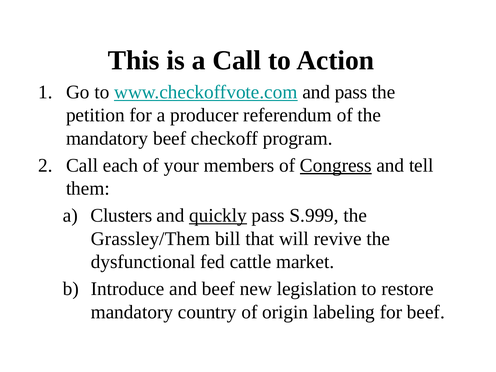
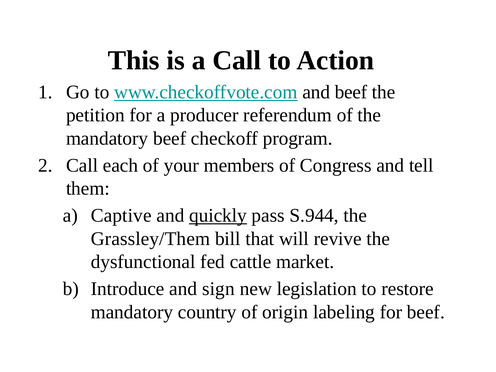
and pass: pass -> beef
Congress underline: present -> none
Clusters: Clusters -> Captive
S.999: S.999 -> S.944
and beef: beef -> sign
